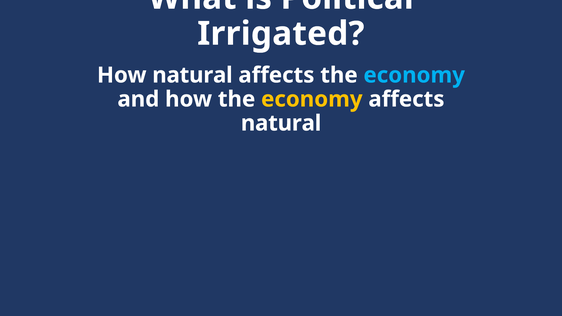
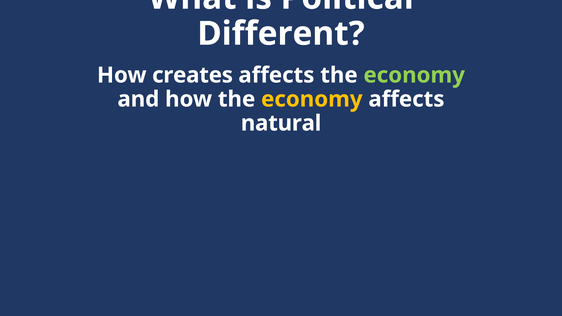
Irrigated: Irrigated -> Different
How natural: natural -> creates
economy at (414, 75) colour: light blue -> light green
